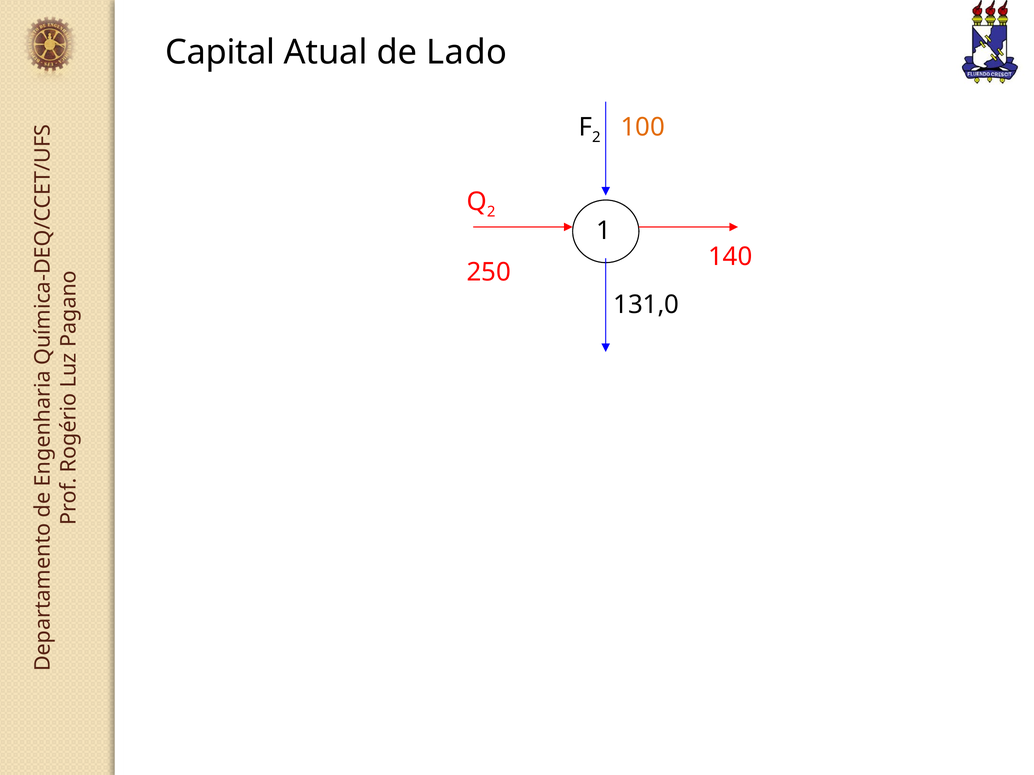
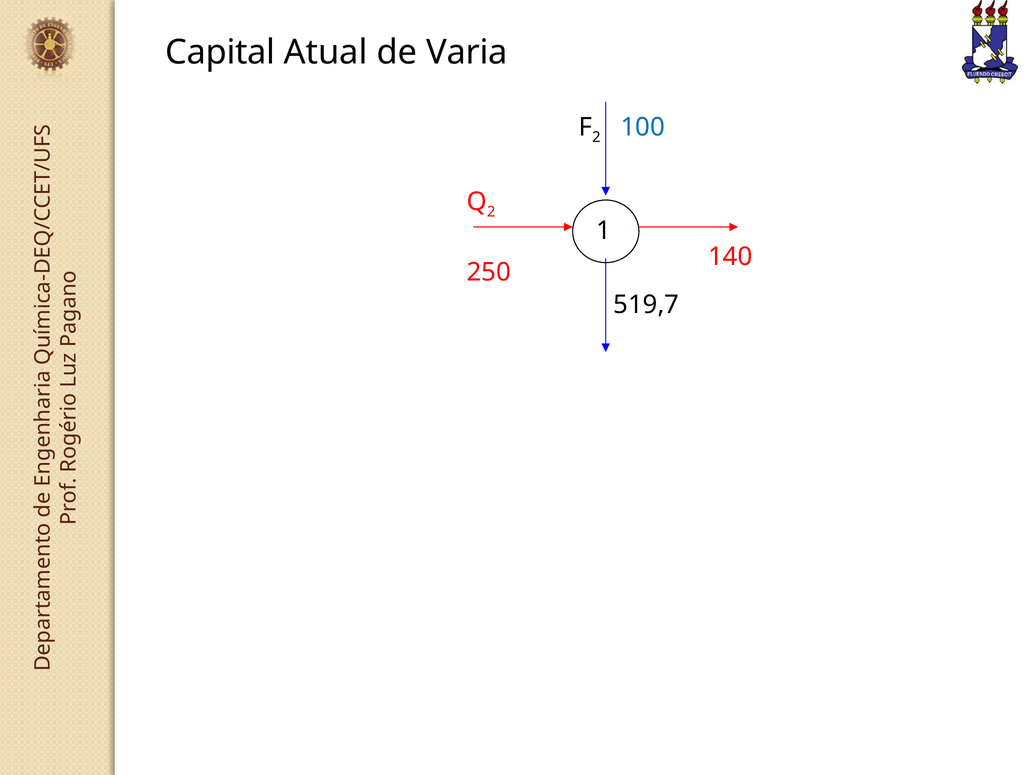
Lado: Lado -> Varia
100 colour: orange -> blue
131,0: 131,0 -> 519,7
